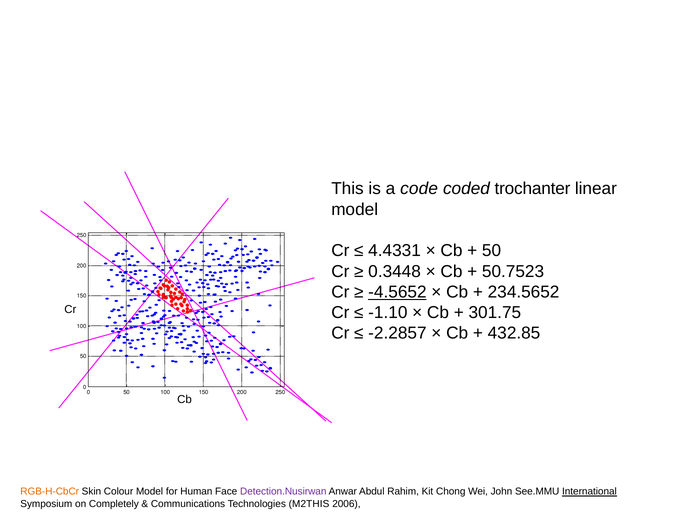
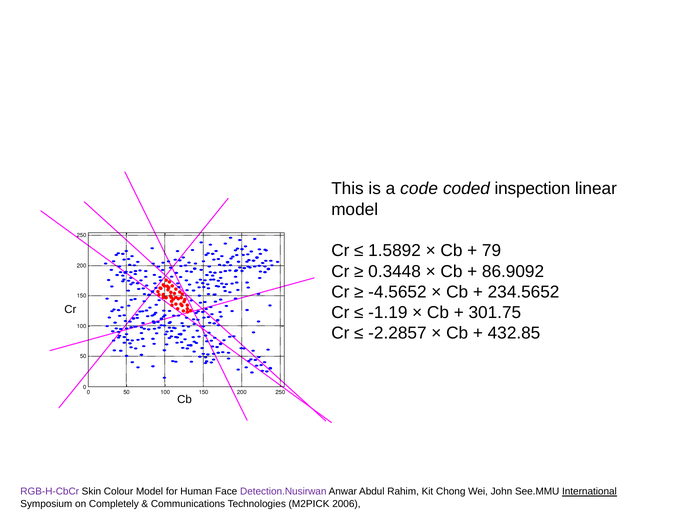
trochanter: trochanter -> inspection
4.4331: 4.4331 -> 1.5892
50 at (492, 251): 50 -> 79
50.7523: 50.7523 -> 86.9092
-4.5652 underline: present -> none
-1.10: -1.10 -> -1.19
RGB-H-CbCr colour: orange -> purple
M2THIS: M2THIS -> M2PICK
